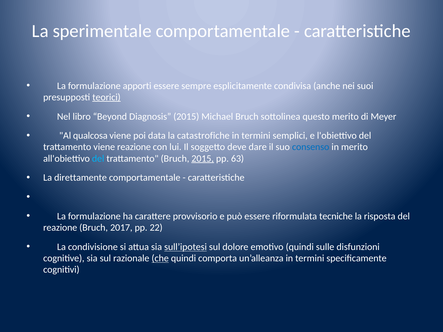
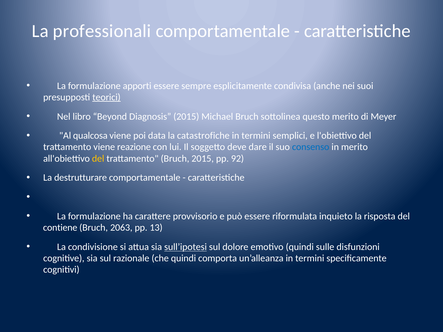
sperimentale: sperimentale -> professionali
del at (98, 159) colour: light blue -> yellow
2015 at (203, 159) underline: present -> none
63: 63 -> 92
direttamente: direttamente -> destrutturare
tecniche: tecniche -> inquieto
reazione at (60, 228): reazione -> contiene
2017: 2017 -> 2063
22: 22 -> 13
che underline: present -> none
